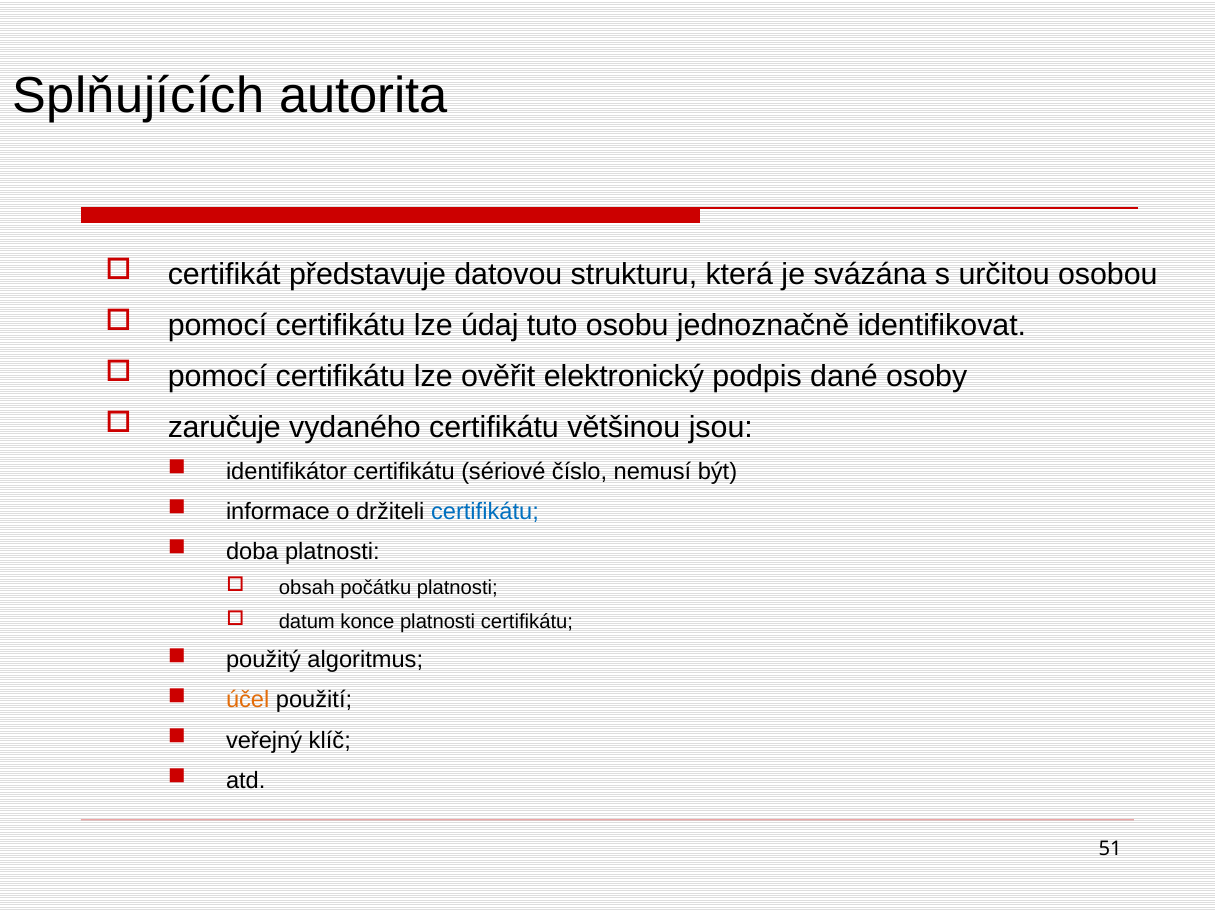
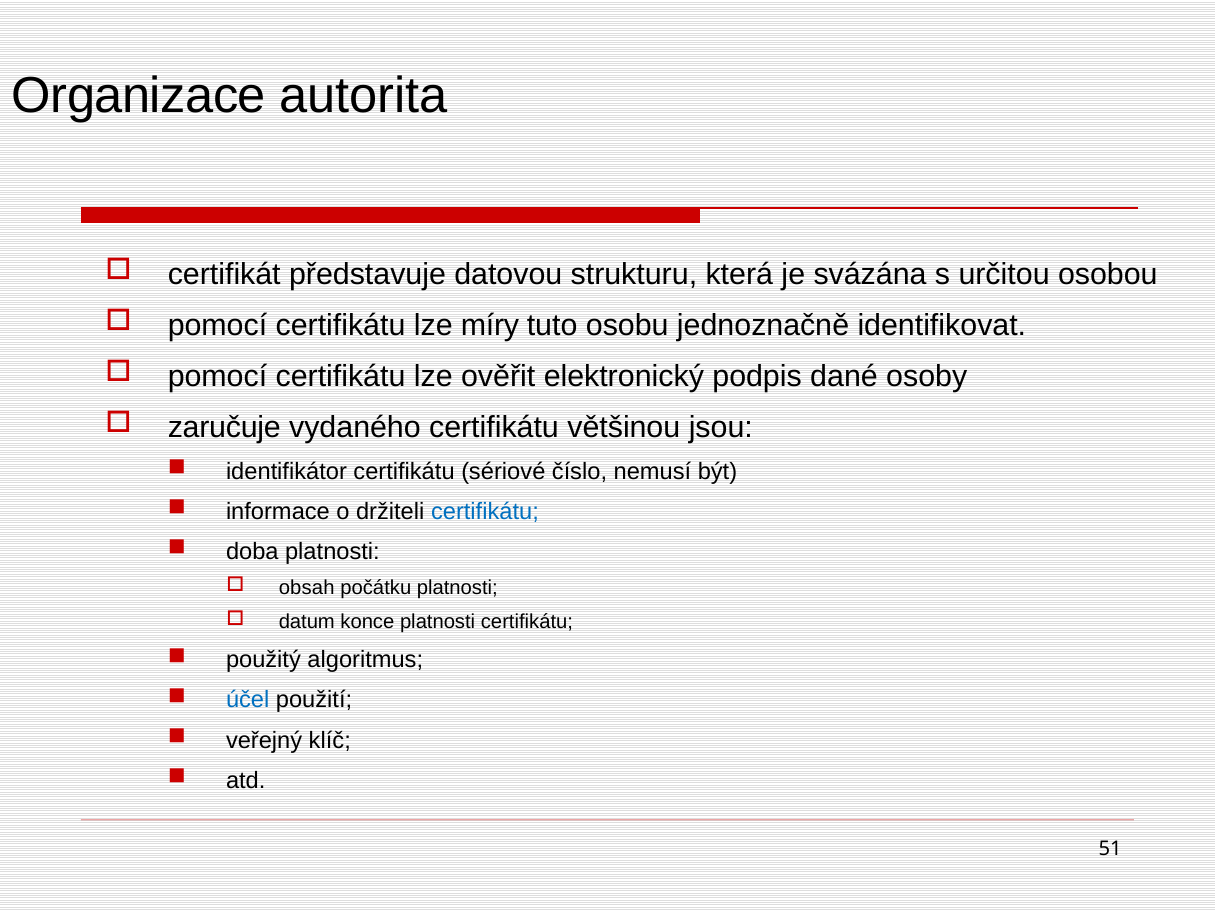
Splňujících: Splňujících -> Organizace
údaj: údaj -> míry
účel colour: orange -> blue
